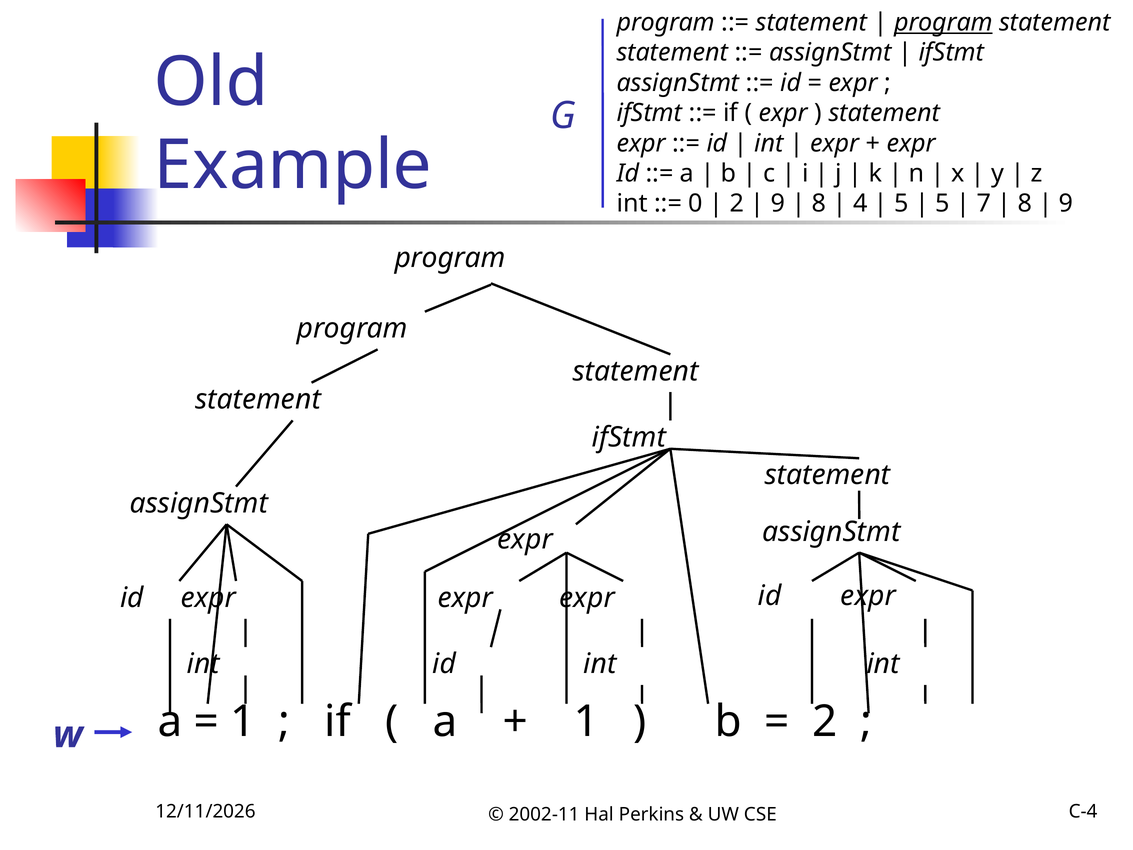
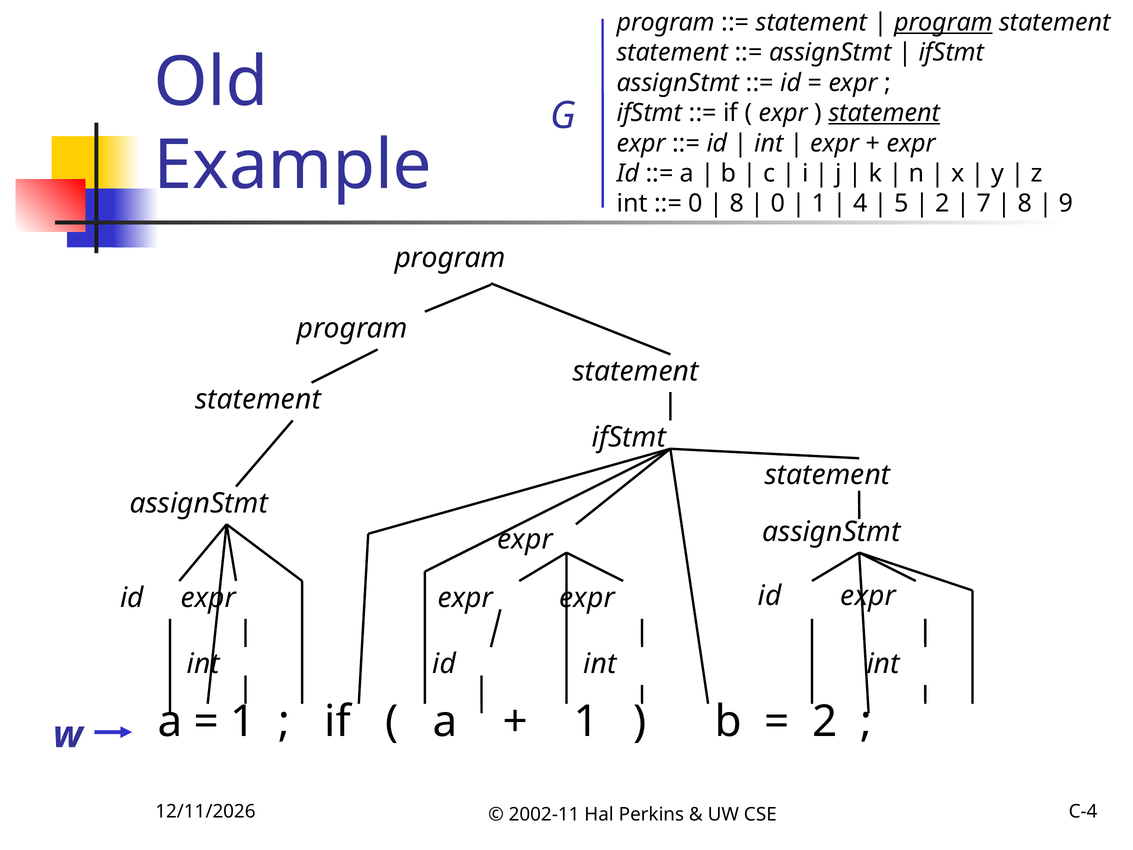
statement at (884, 113) underline: none -> present
2 at (737, 204): 2 -> 8
9 at (778, 204): 9 -> 0
8 at (819, 204): 8 -> 1
5 at (943, 204): 5 -> 2
